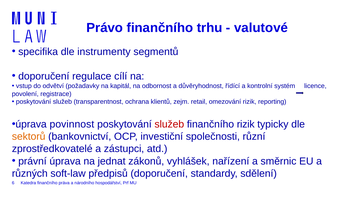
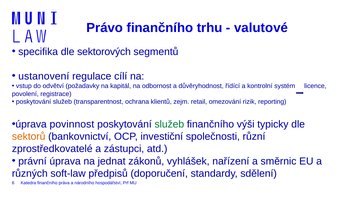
instrumenty: instrumenty -> sektorových
doporučení at (44, 76): doporučení -> ustanovení
služeb at (169, 125) colour: red -> green
finančního rizik: rizik -> výši
